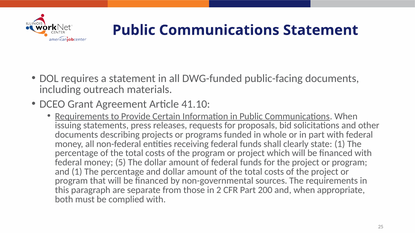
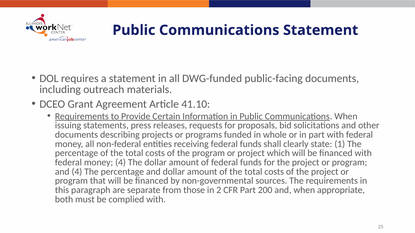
money 5: 5 -> 4
and 1: 1 -> 4
